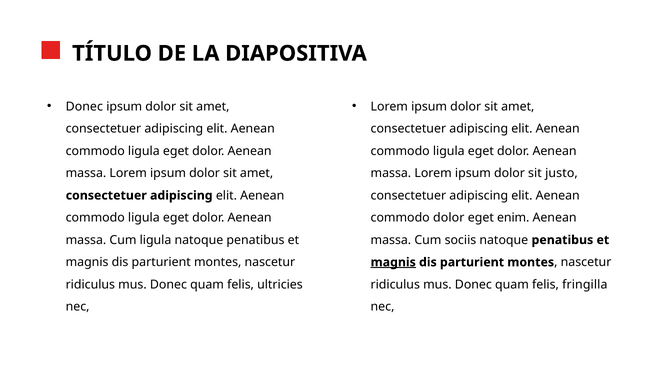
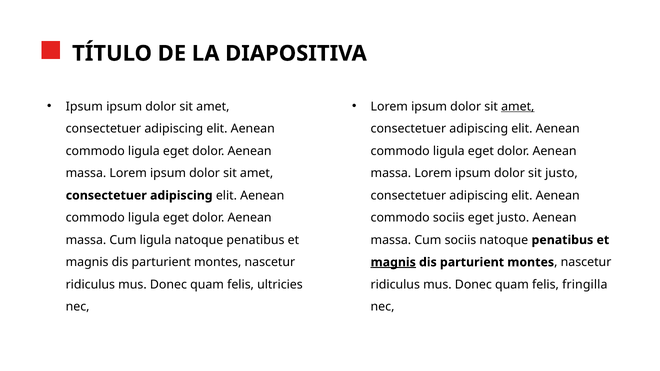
Donec at (84, 106): Donec -> Ipsum
amet at (518, 106) underline: none -> present
commodo dolor: dolor -> sociis
eget enim: enim -> justo
